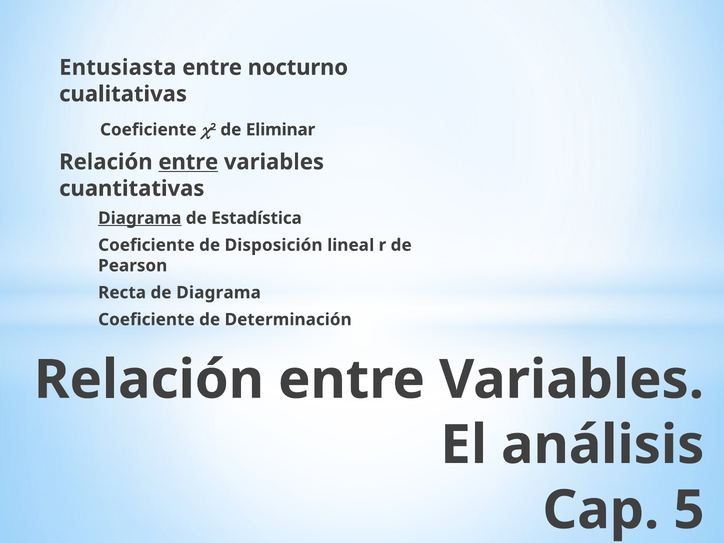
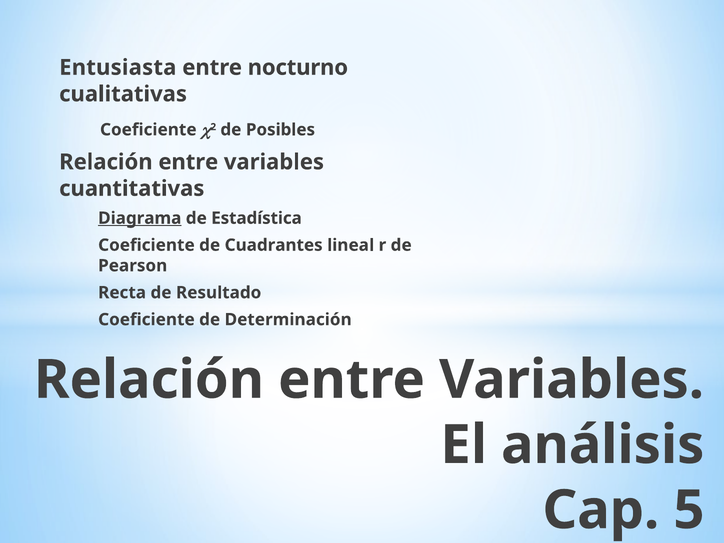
Eliminar: Eliminar -> Posibles
entre at (188, 162) underline: present -> none
Disposición: Disposición -> Cuadrantes
de Diagrama: Diagrama -> Resultado
